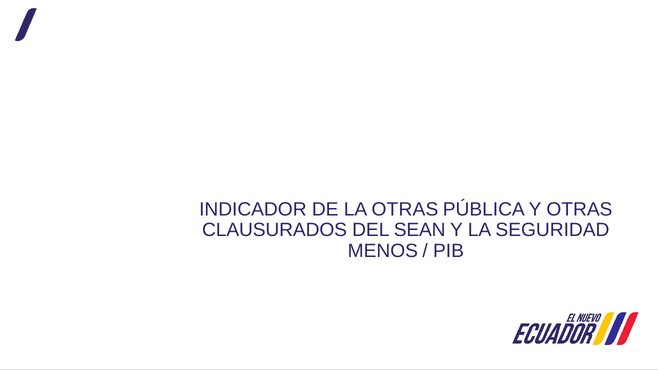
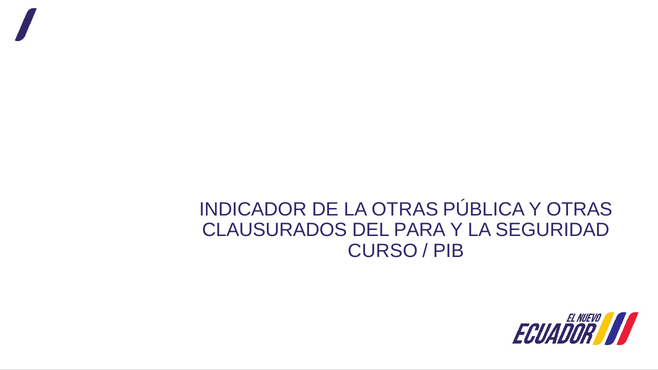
SEAN: SEAN -> PARA
MENOS: MENOS -> CURSO
